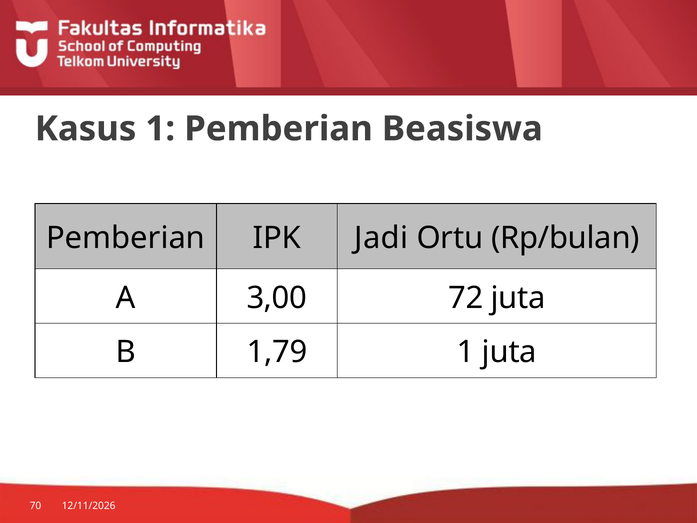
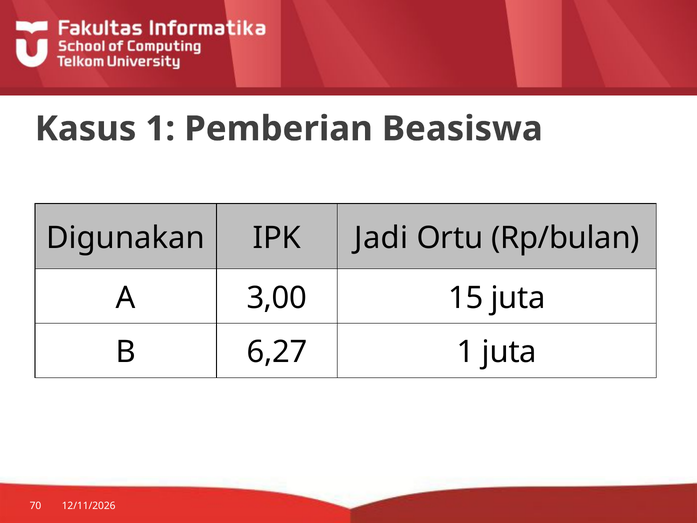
Pemberian at (126, 238): Pemberian -> Digunakan
72: 72 -> 15
1,79: 1,79 -> 6,27
